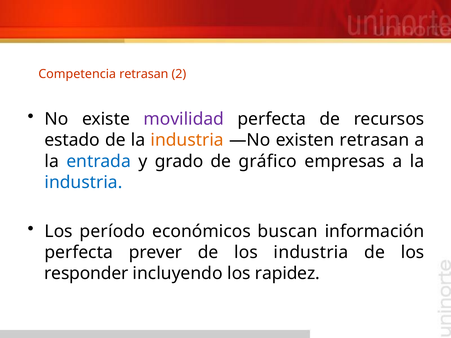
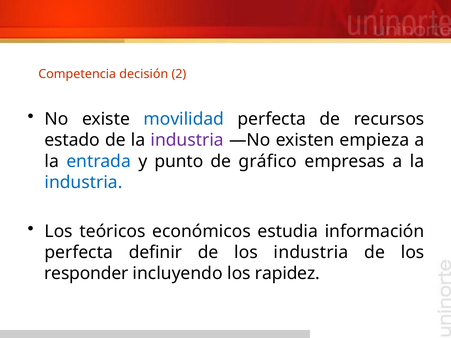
Competencia retrasan: retrasan -> decisión
movilidad colour: purple -> blue
industria at (187, 140) colour: orange -> purple
existen retrasan: retrasan -> empieza
grado: grado -> punto
período: período -> teóricos
buscan: buscan -> estudia
prever: prever -> definir
